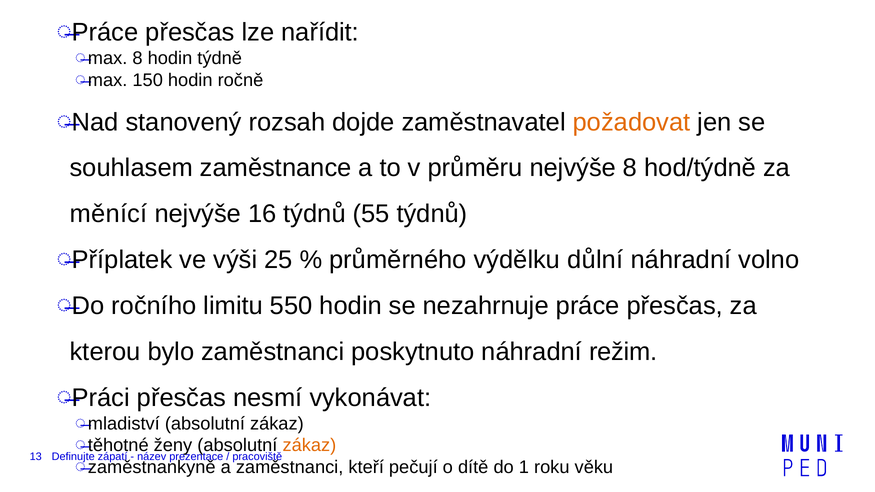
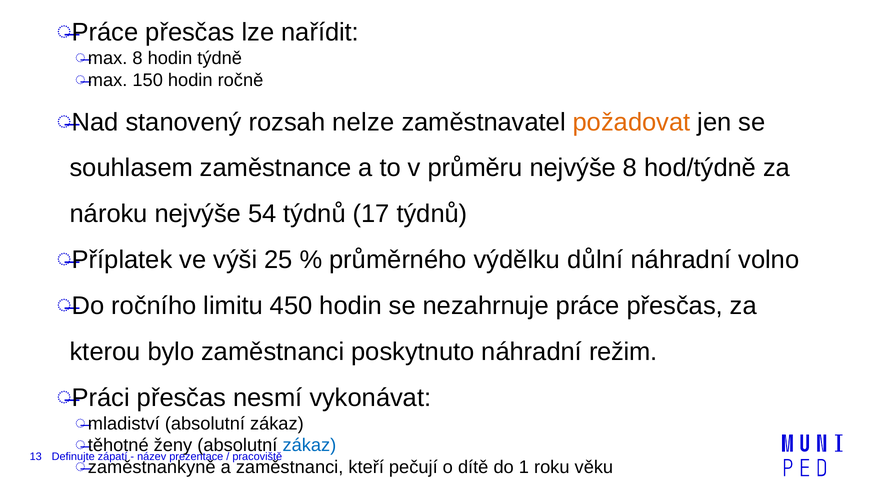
dojde: dojde -> nelze
měnící: měnící -> nároku
16: 16 -> 54
55: 55 -> 17
550: 550 -> 450
zákaz at (309, 446) colour: orange -> blue
